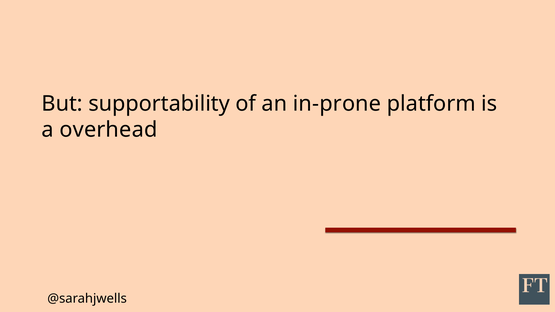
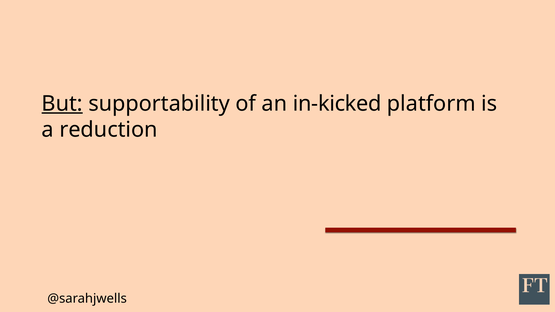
But underline: none -> present
in-prone: in-prone -> in-kicked
overhead: overhead -> reduction
